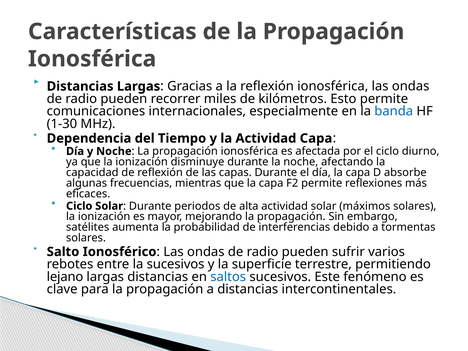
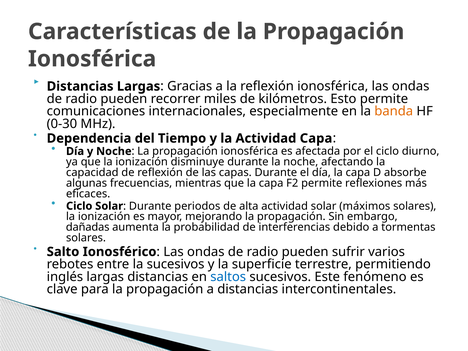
banda colour: blue -> orange
1-30: 1-30 -> 0-30
satélites: satélites -> dañadas
lejano: lejano -> inglés
